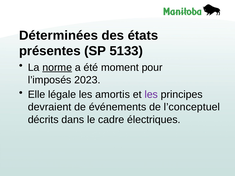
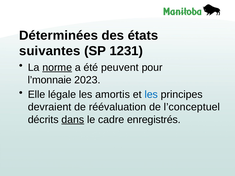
présentes: présentes -> suivantes
5133: 5133 -> 1231
moment: moment -> peuvent
l’imposés: l’imposés -> l’monnaie
les at (151, 95) colour: purple -> blue
événements: événements -> réévaluation
dans underline: none -> present
électriques: électriques -> enregistrés
